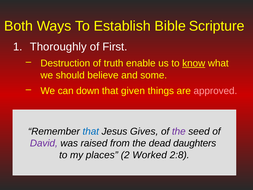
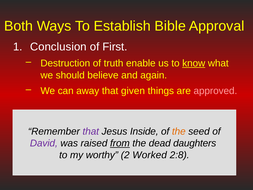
Scripture: Scripture -> Approval
Thoroughly: Thoroughly -> Conclusion
some: some -> again
down: down -> away
that at (91, 131) colour: blue -> purple
Gives: Gives -> Inside
the at (179, 131) colour: purple -> orange
from underline: none -> present
places: places -> worthy
